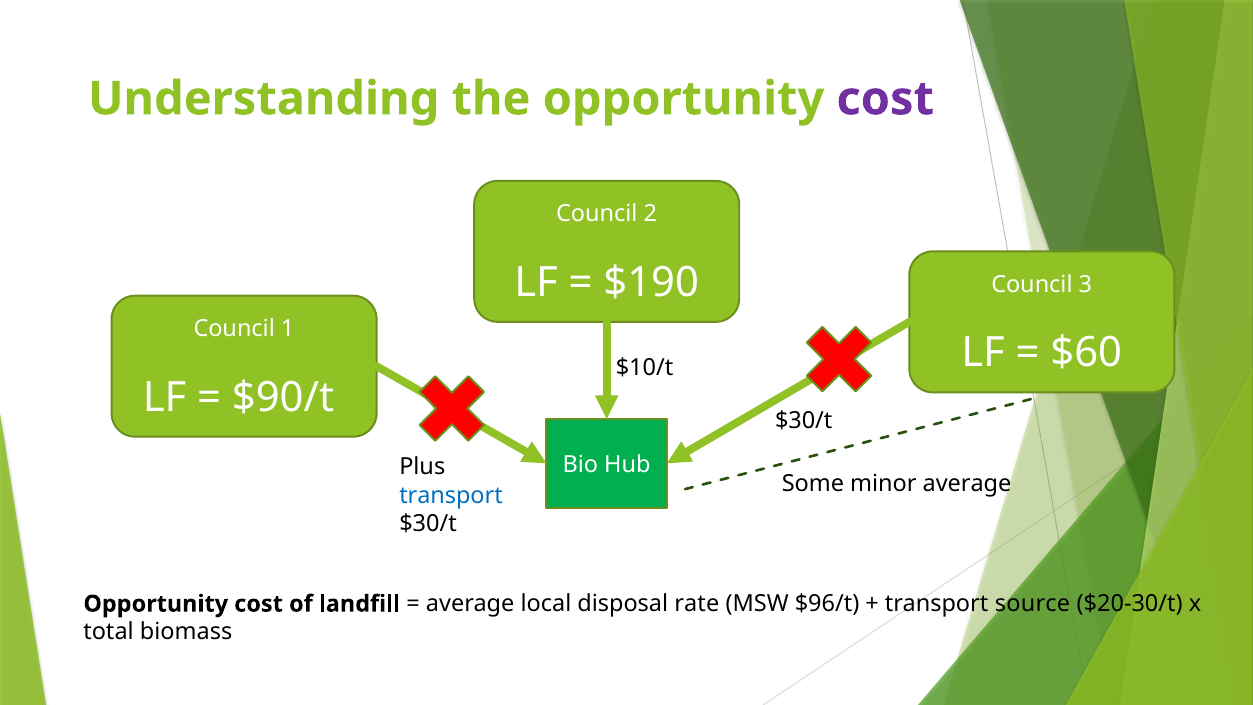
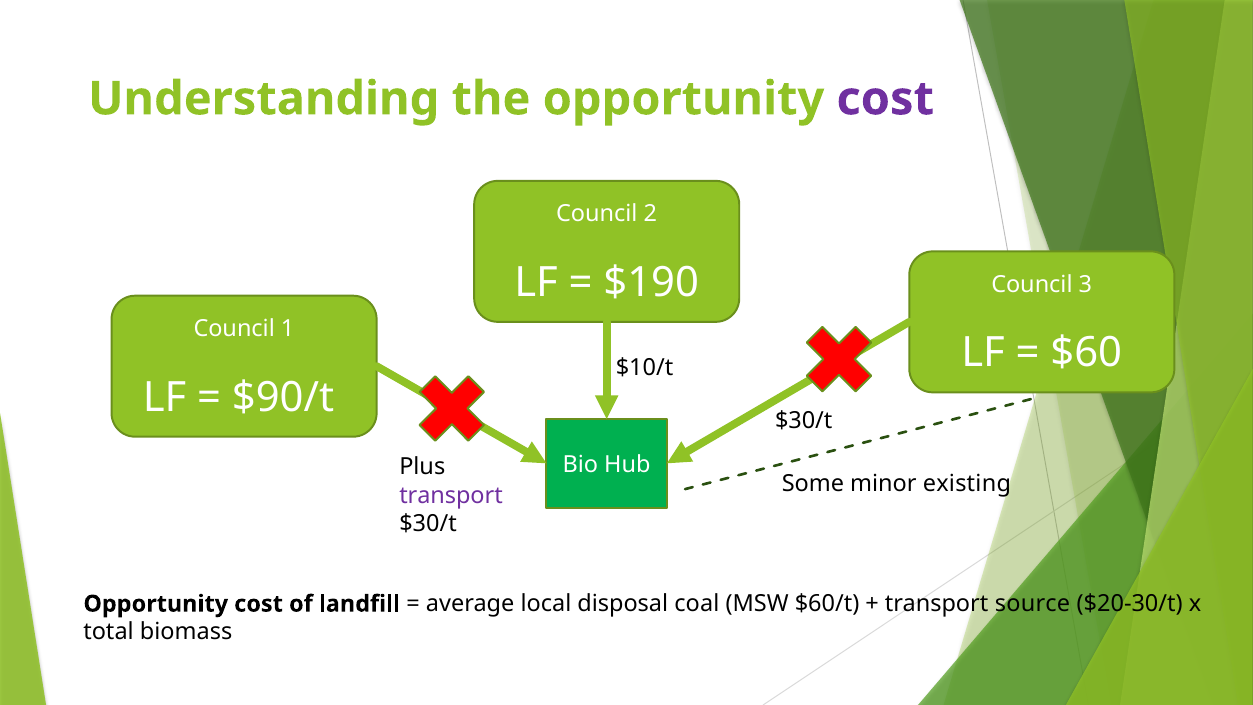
minor average: average -> existing
transport at (451, 495) colour: blue -> purple
rate: rate -> coal
$96/t: $96/t -> $60/t
